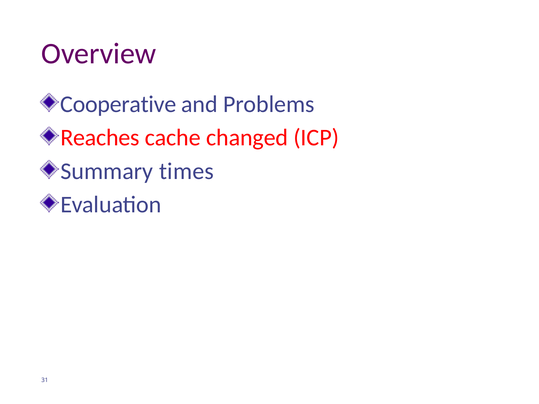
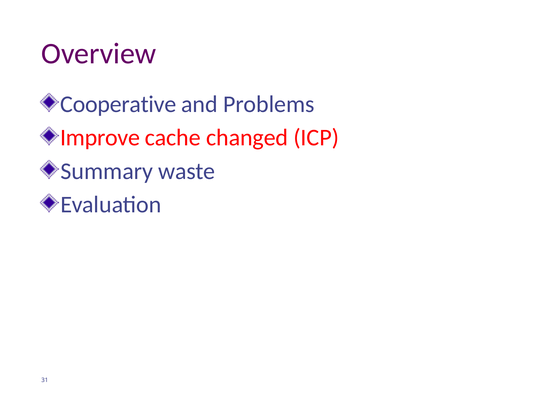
Reaches: Reaches -> Improve
times: times -> waste
